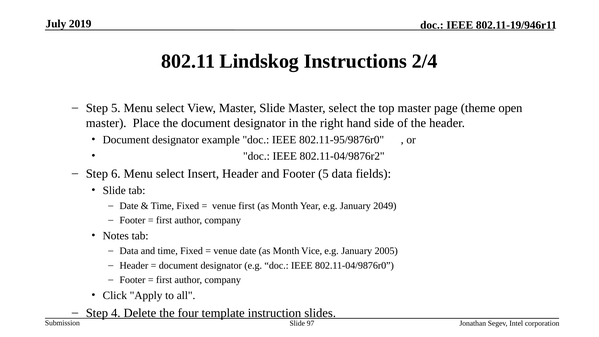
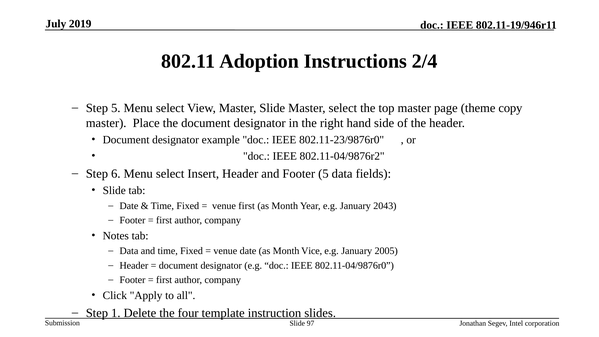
Lindskog: Lindskog -> Adoption
open: open -> copy
802.11-95/9876r0: 802.11-95/9876r0 -> 802.11-23/9876r0
2049: 2049 -> 2043
4: 4 -> 1
